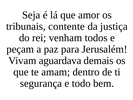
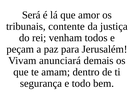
Seja: Seja -> Será
aguardava: aguardava -> anunciará
